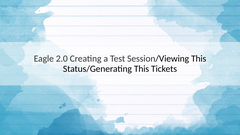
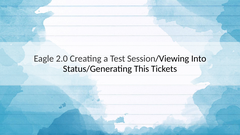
Session/Viewing This: This -> Into
